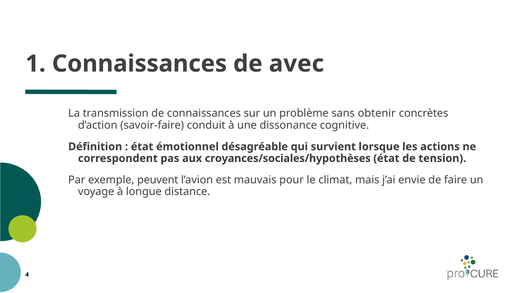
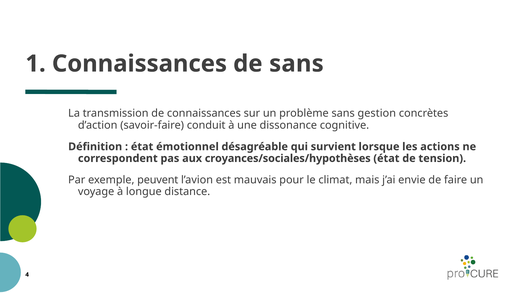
de avec: avec -> sans
obtenir: obtenir -> gestion
